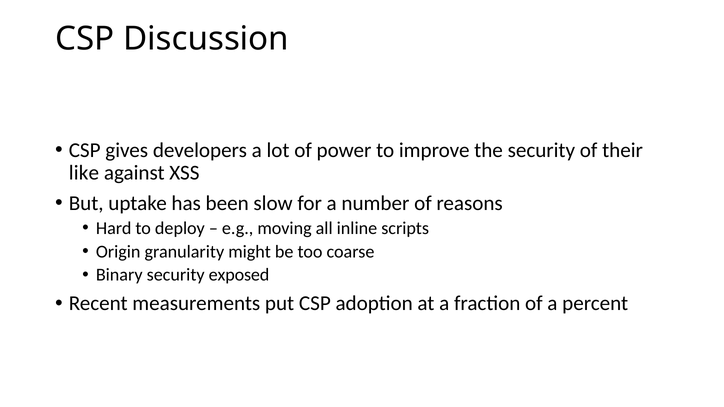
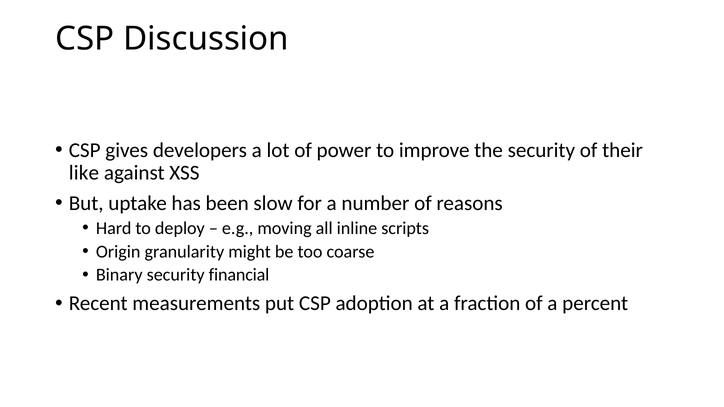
exposed: exposed -> financial
